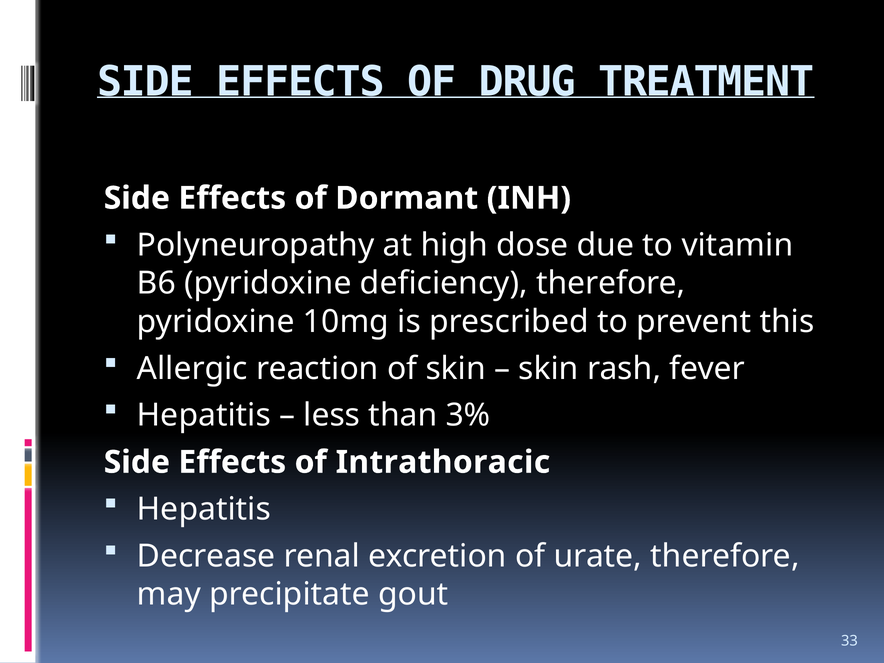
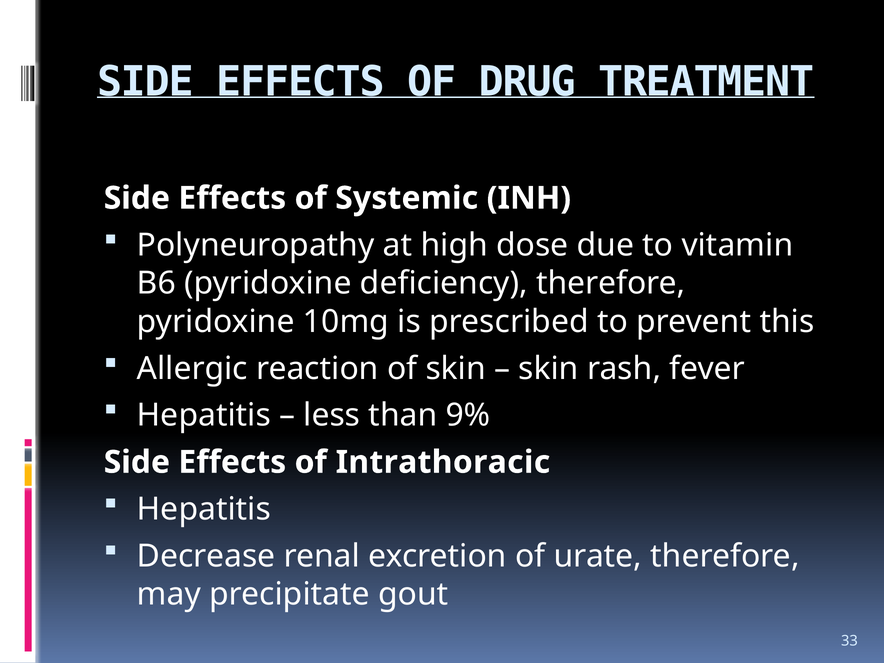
Dormant: Dormant -> Systemic
3%: 3% -> 9%
